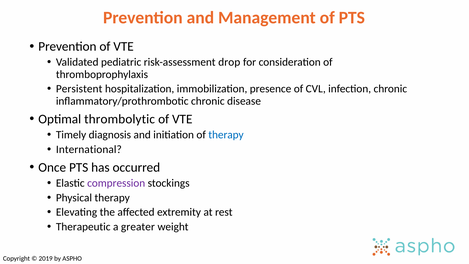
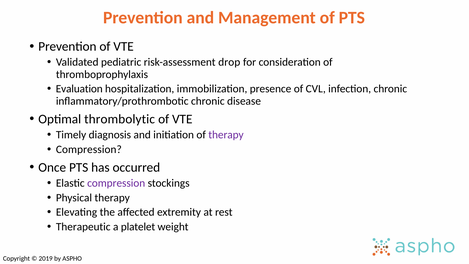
Persistent: Persistent -> Evaluation
therapy at (226, 135) colour: blue -> purple
International at (89, 149): International -> Compression
greater: greater -> platelet
